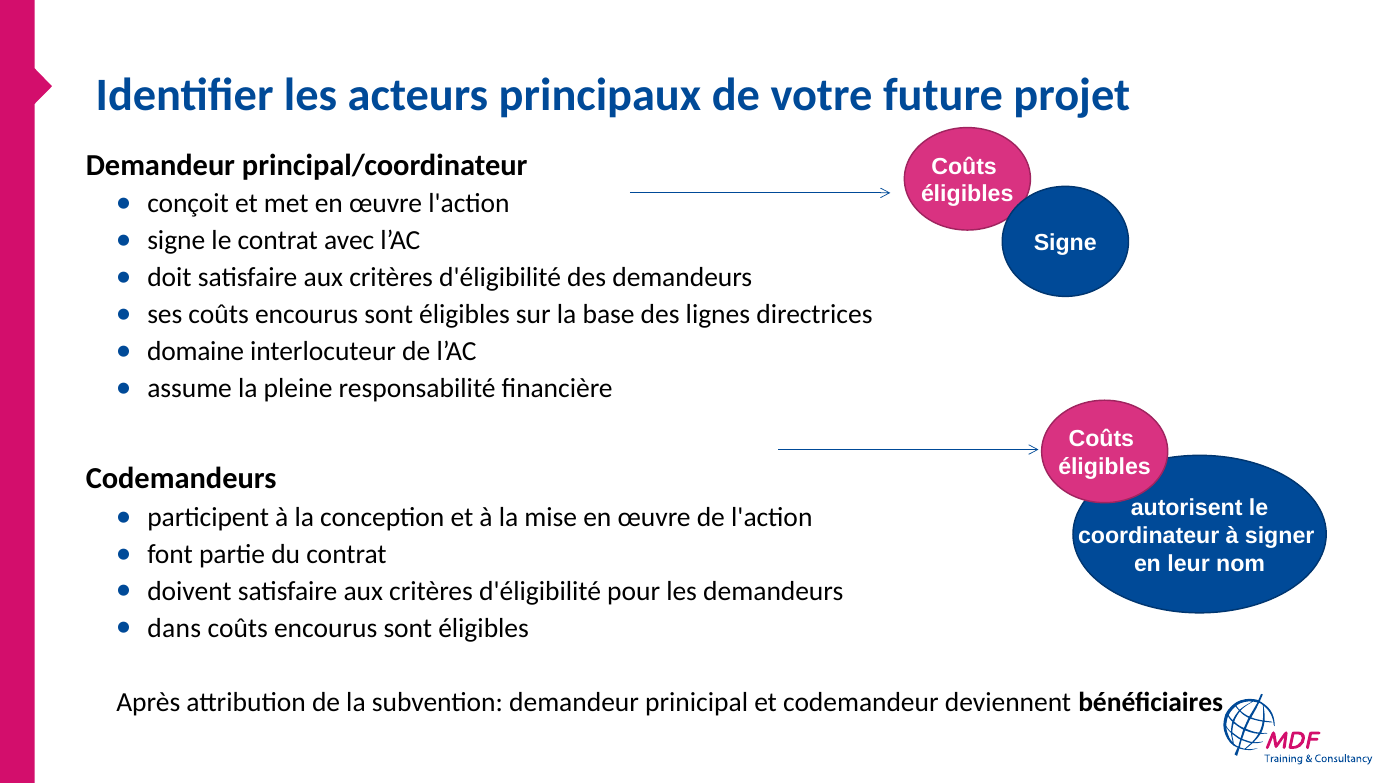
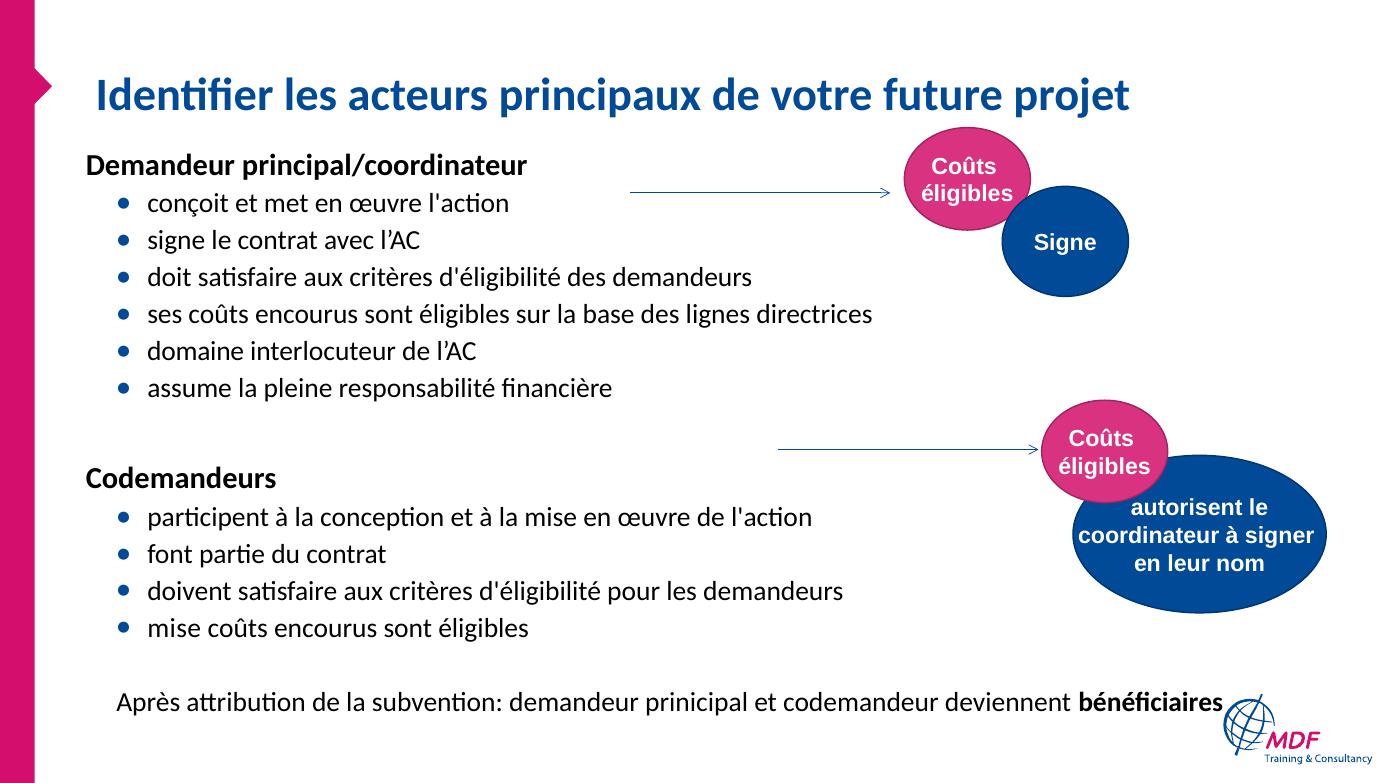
dans at (174, 628): dans -> mise
